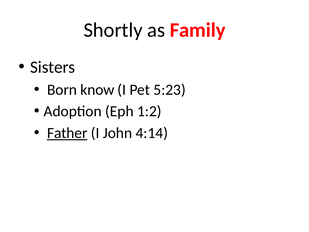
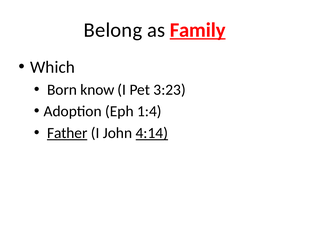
Shortly: Shortly -> Belong
Family underline: none -> present
Sisters: Sisters -> Which
5:23: 5:23 -> 3:23
1:2: 1:2 -> 1:4
4:14 underline: none -> present
